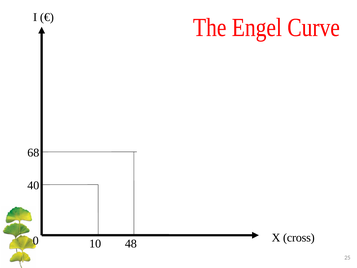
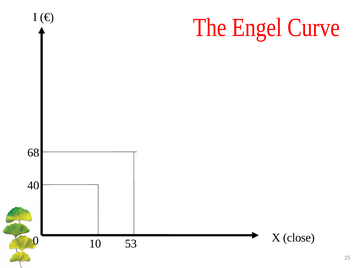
cross: cross -> close
48: 48 -> 53
